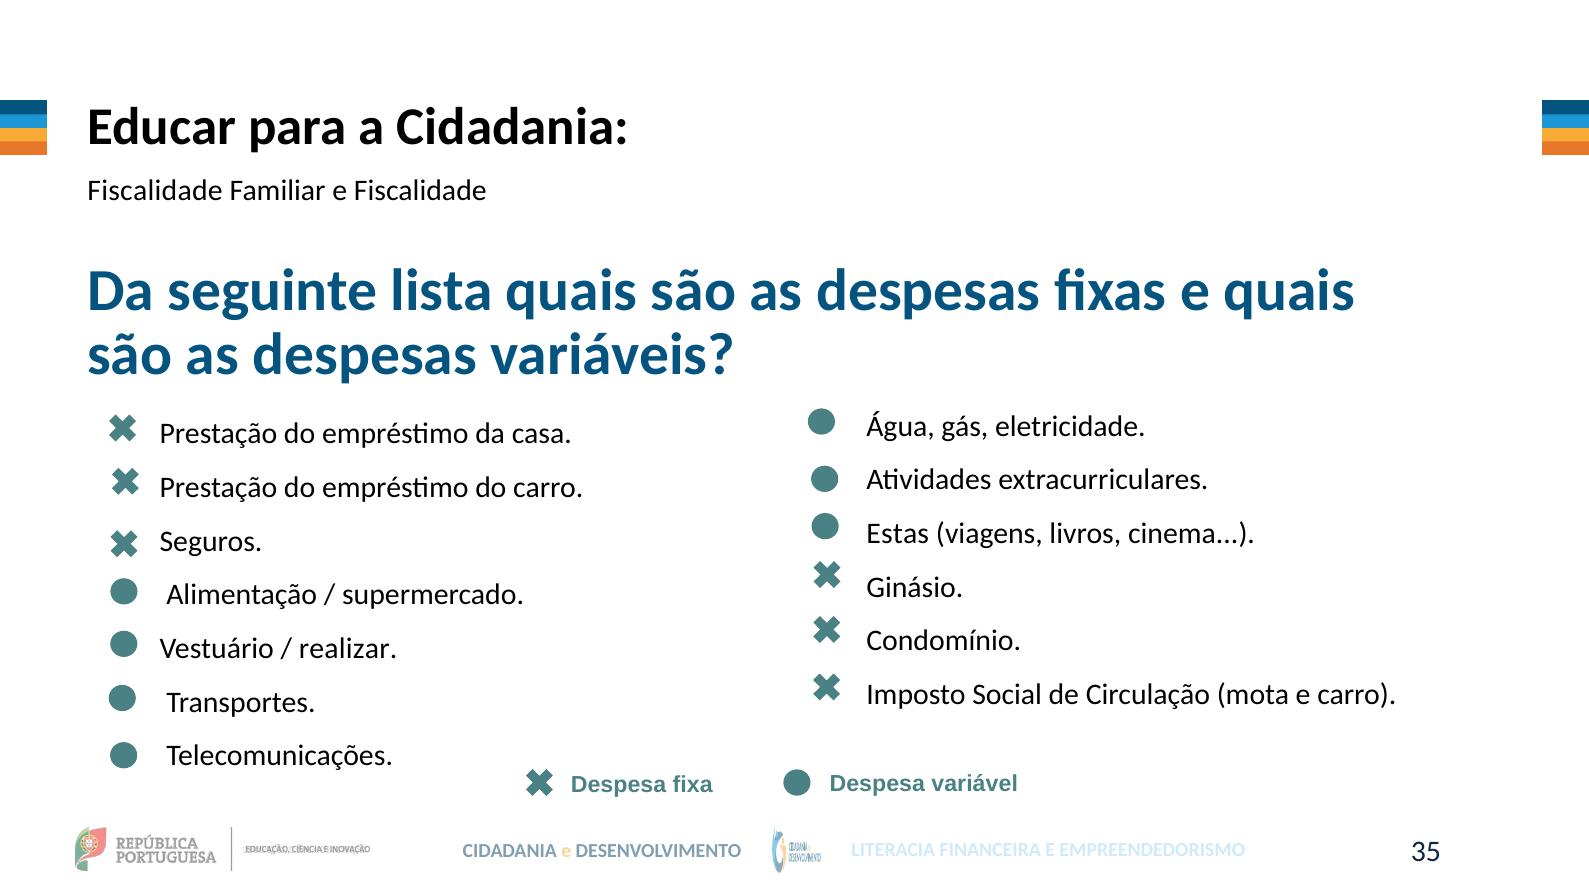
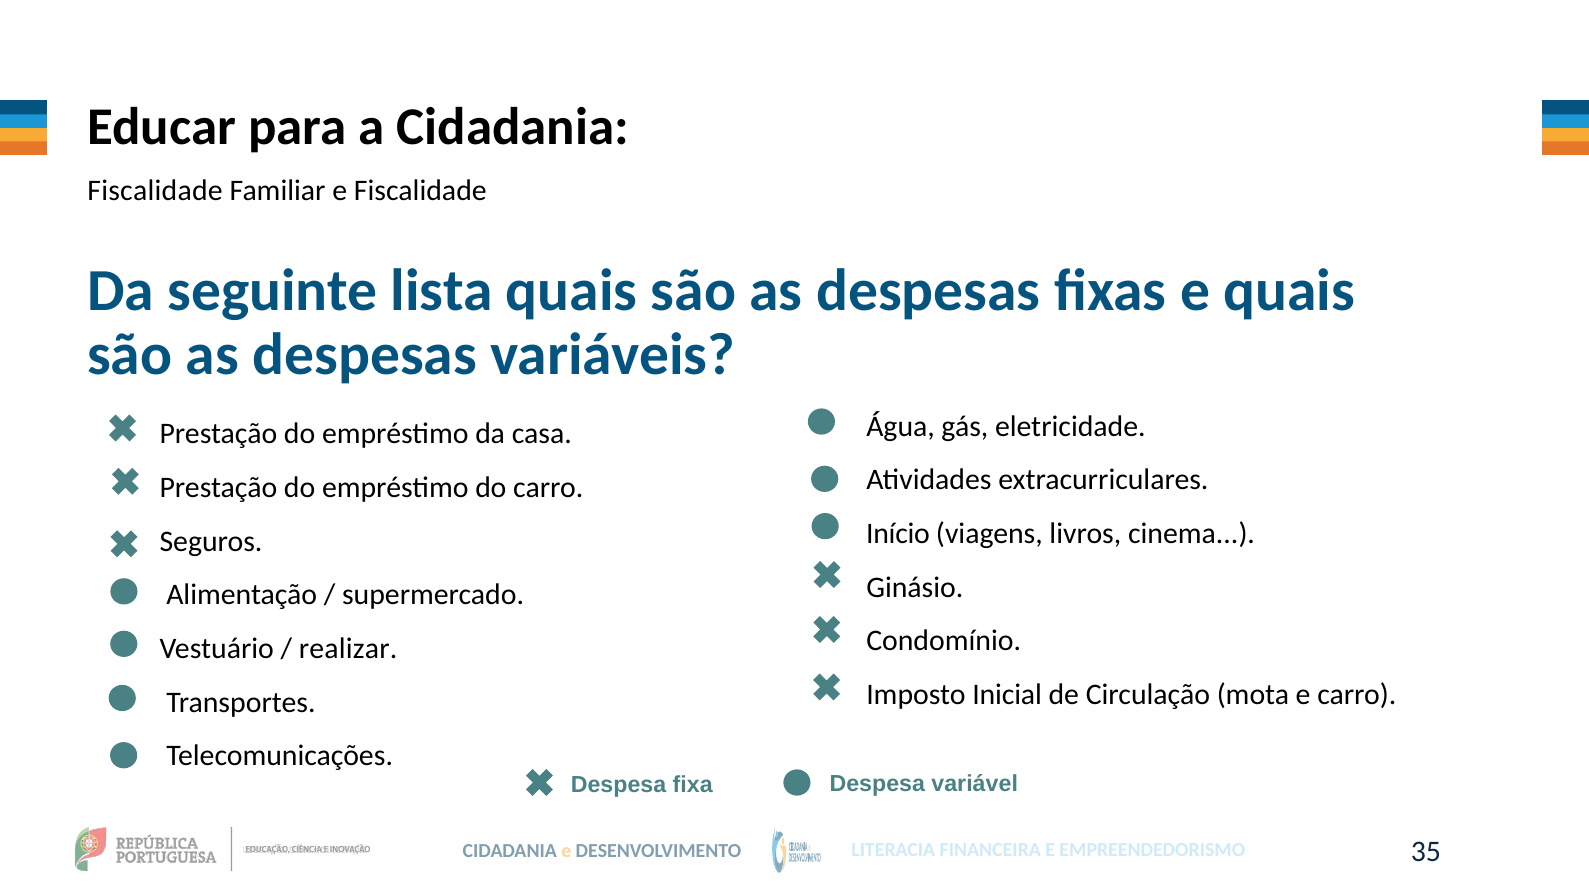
Estas: Estas -> Início
Social: Social -> Inicial
